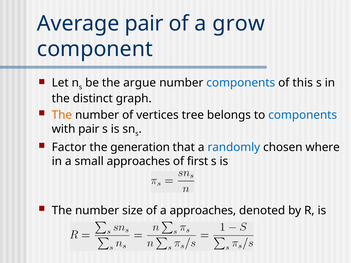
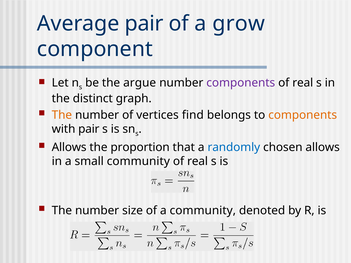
components at (241, 83) colour: blue -> purple
this at (303, 83): this -> real
tree: tree -> find
components at (303, 115) colour: blue -> orange
Factor at (69, 147): Factor -> Allows
generation: generation -> proportion
chosen where: where -> allows
small approaches: approaches -> community
first at (198, 161): first -> real
a approaches: approaches -> community
